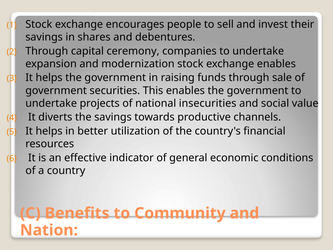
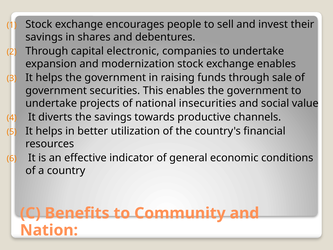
ceremony: ceremony -> electronic
